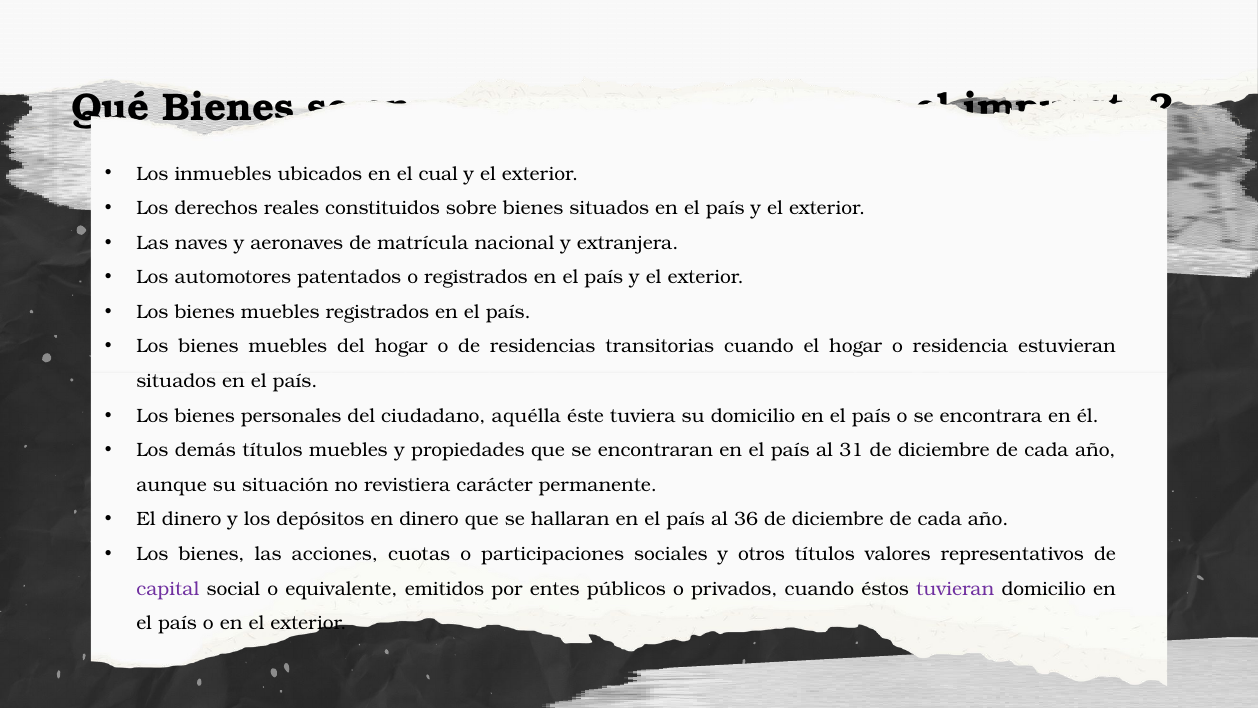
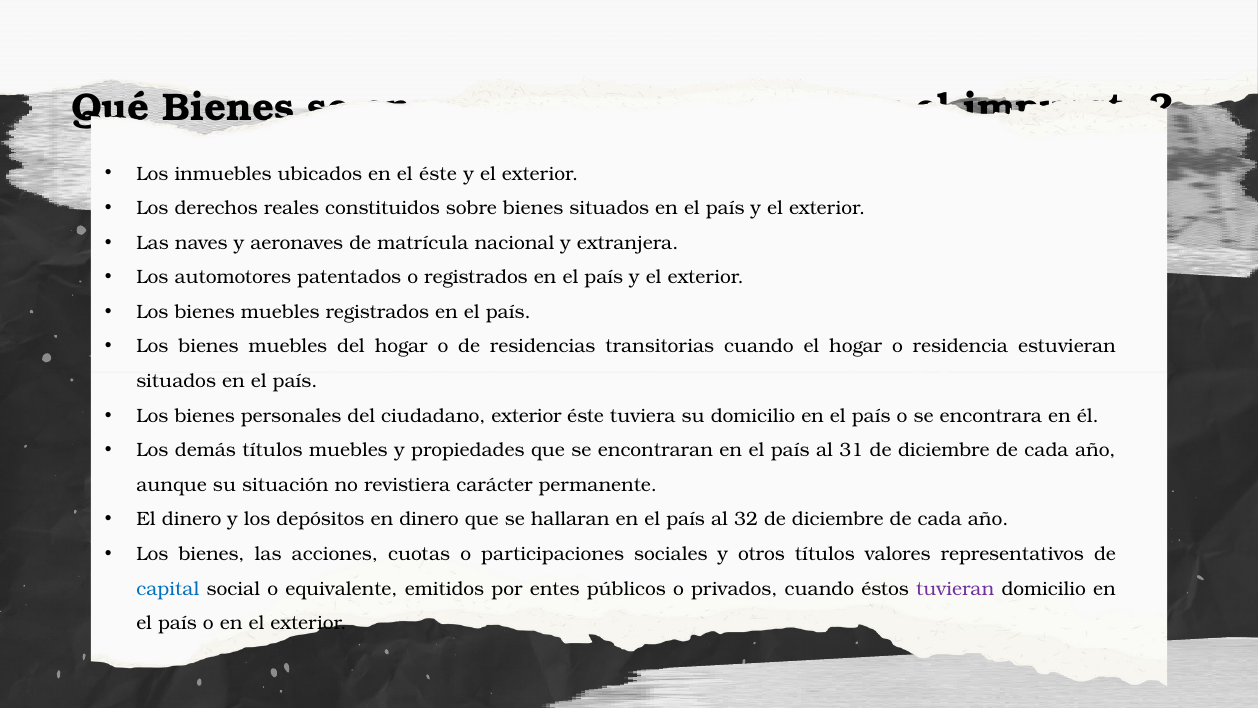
el cual: cual -> éste
ciudadano aquélla: aquélla -> exterior
36: 36 -> 32
capital colour: purple -> blue
